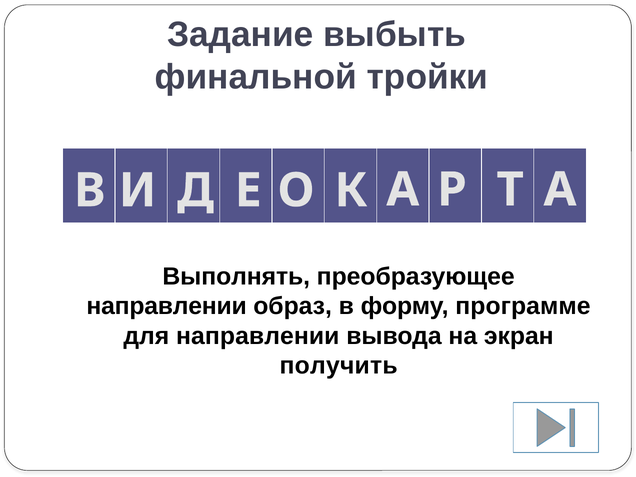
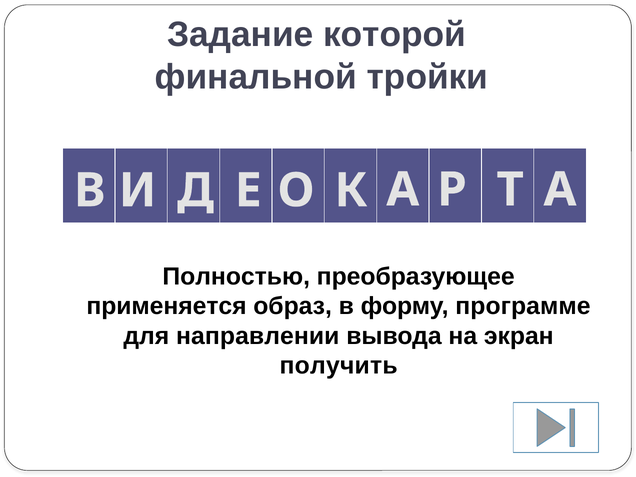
выбыть: выбыть -> которой
Выполнять: Выполнять -> Полностью
направлении at (167, 306): направлении -> применяется
